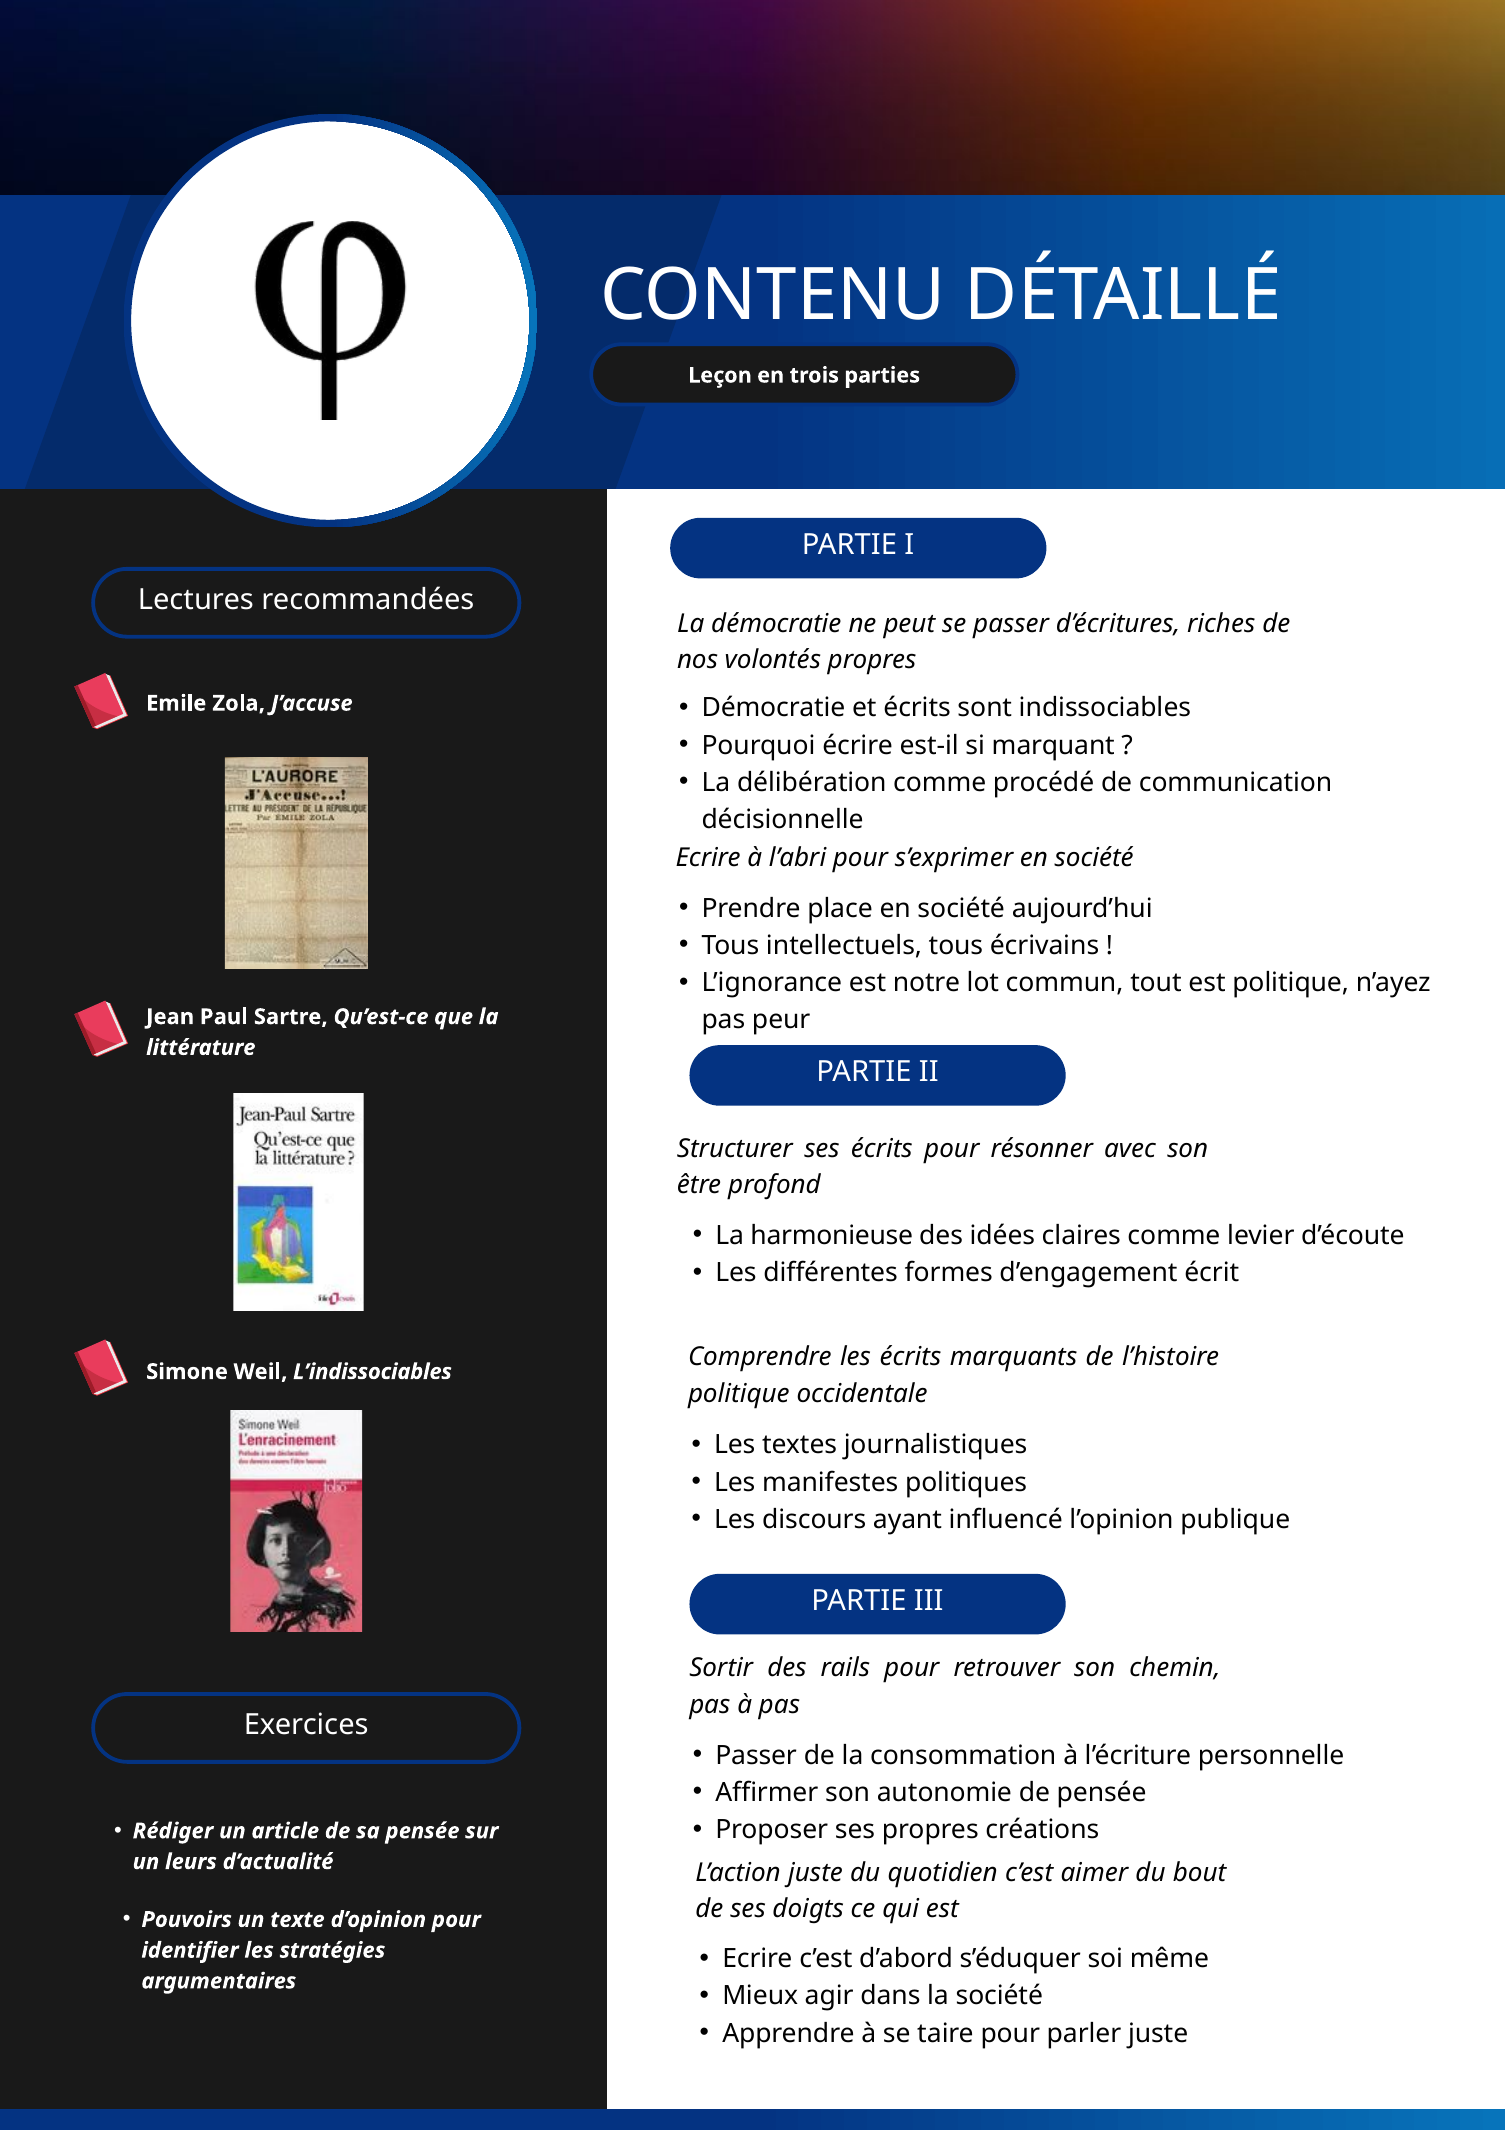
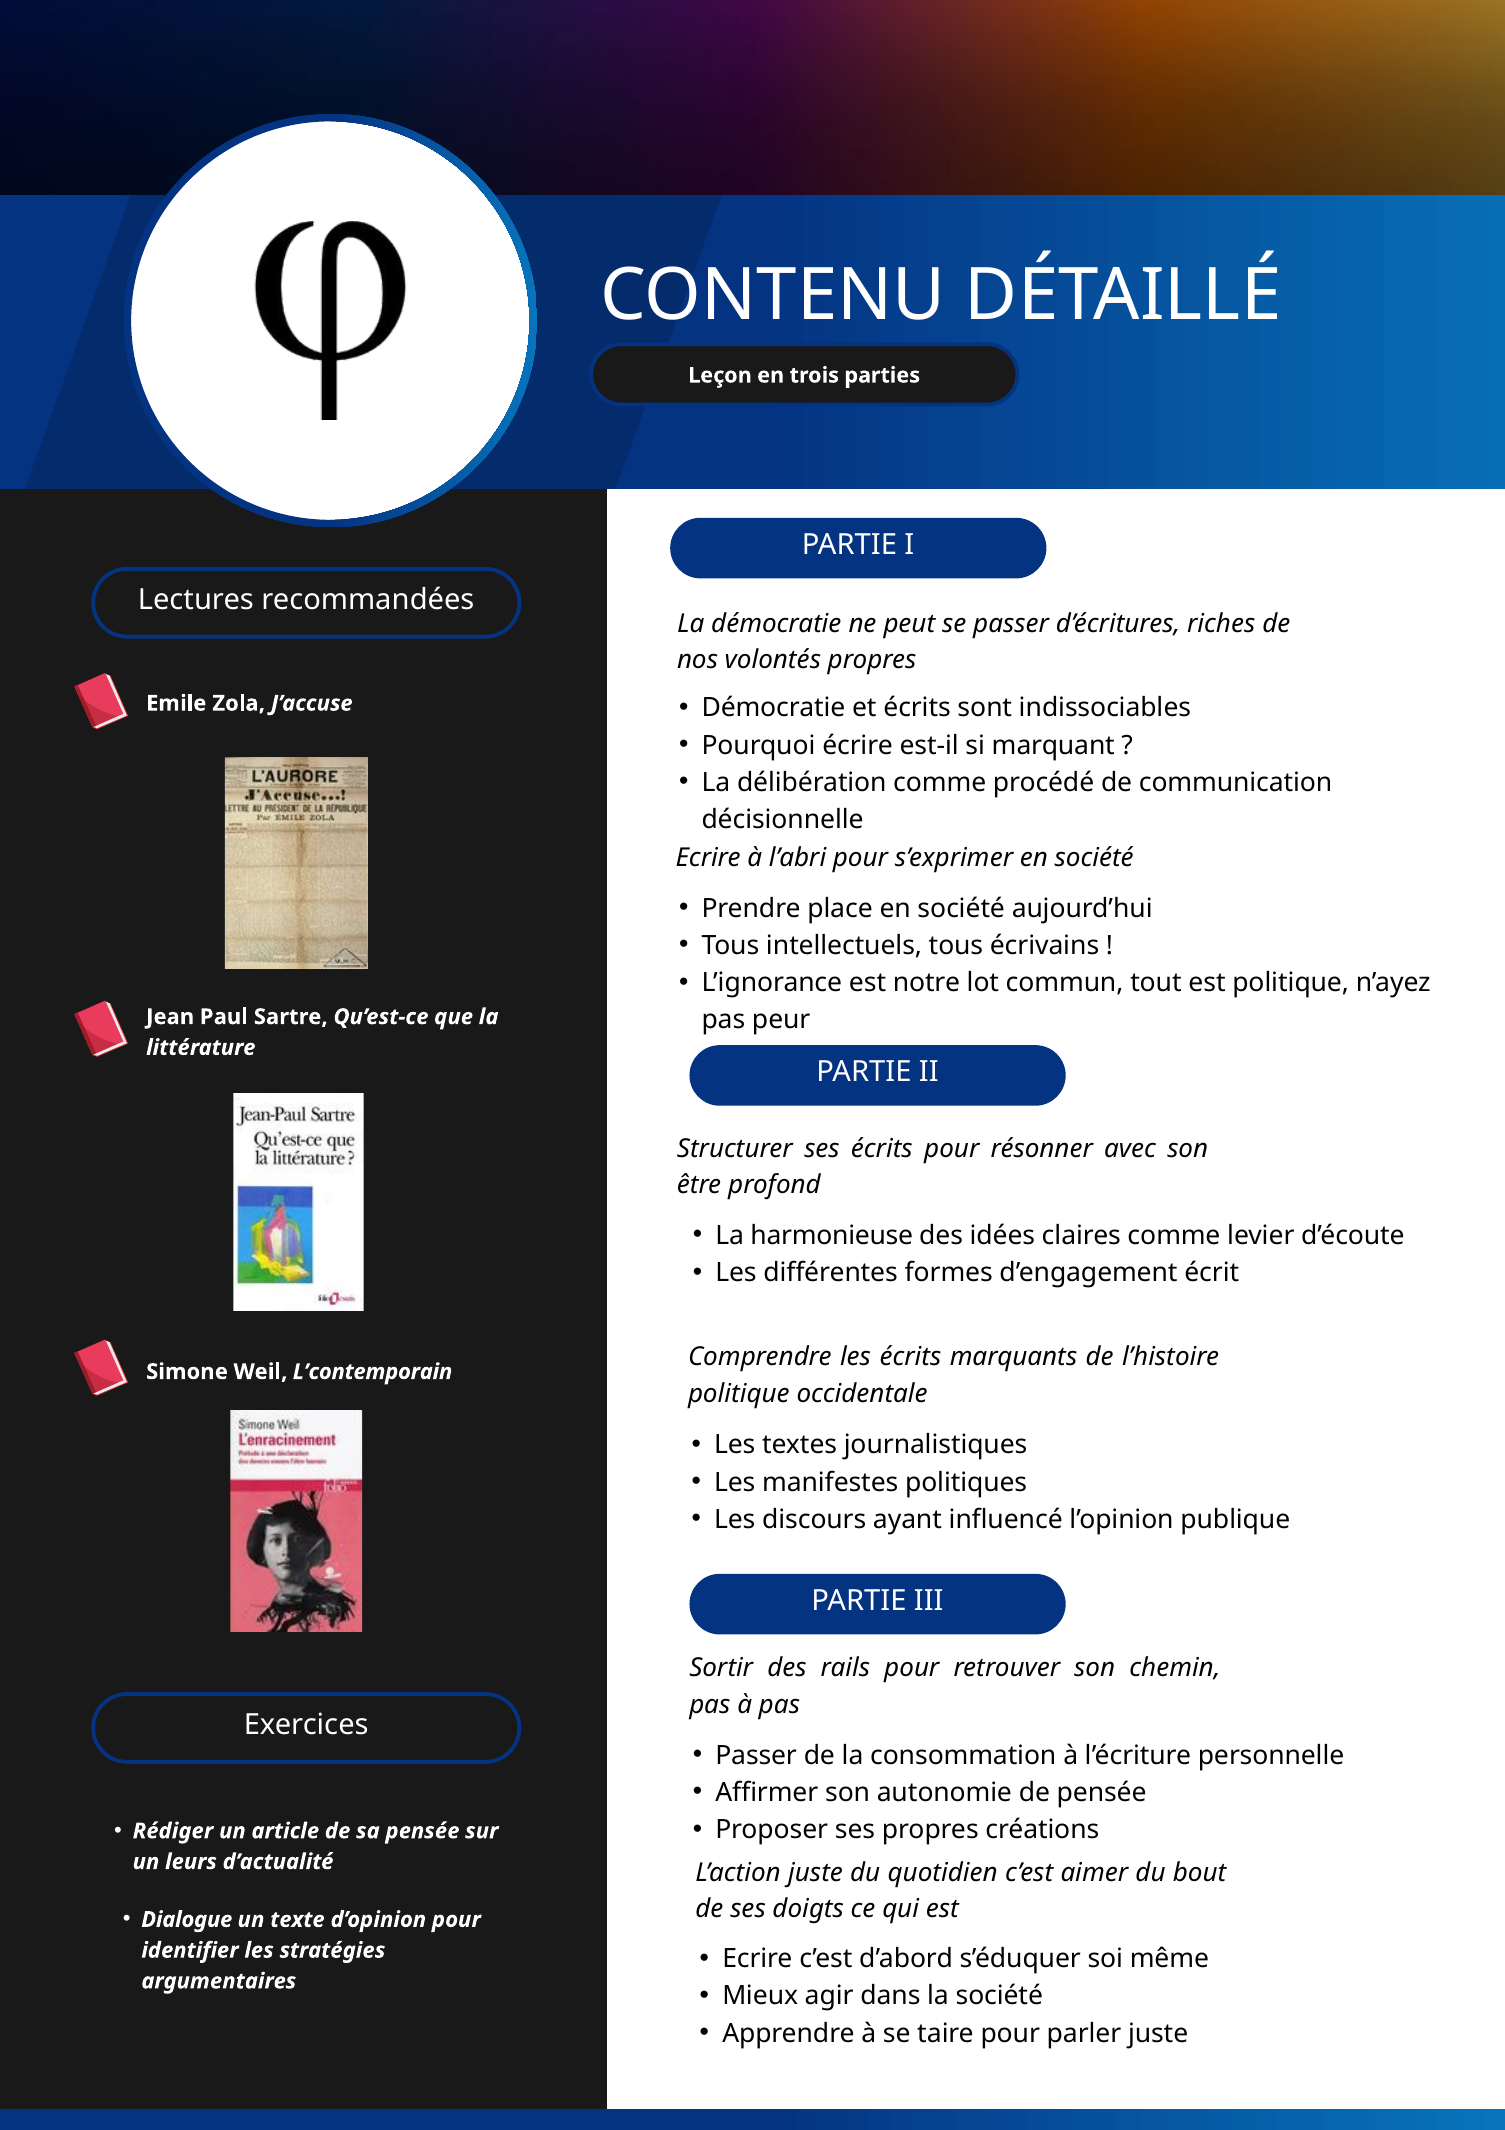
L’indissociables: L’indissociables -> L’contemporain
Pouvoirs: Pouvoirs -> Dialogue
